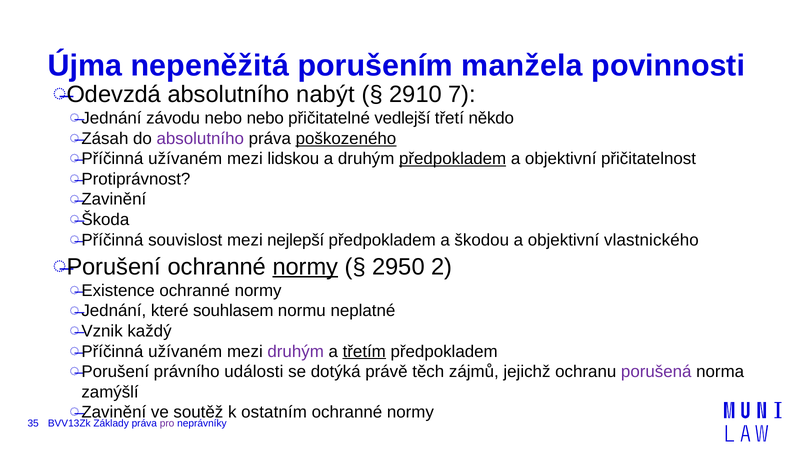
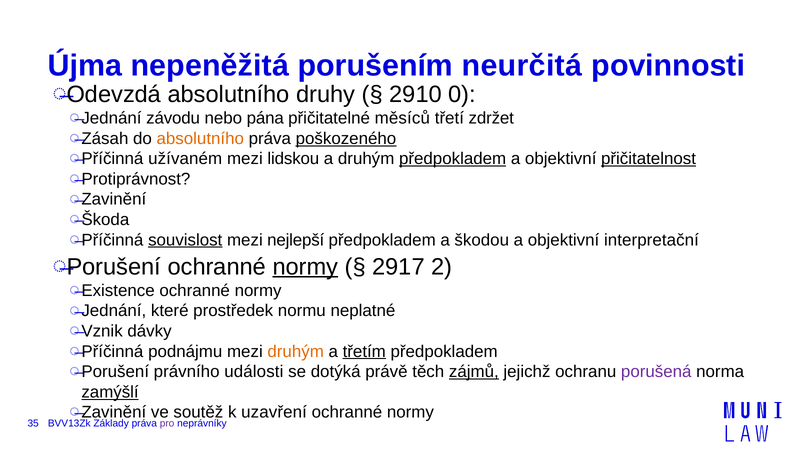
manžela: manžela -> neurčitá
nabýt: nabýt -> druhy
7: 7 -> 0
nebo nebo: nebo -> pána
vedlejší: vedlejší -> měsíců
někdo: někdo -> zdržet
absolutního at (200, 139) colour: purple -> orange
přičitatelnost underline: none -> present
souvislost underline: none -> present
vlastnického: vlastnického -> interpretační
2950: 2950 -> 2917
souhlasem: souhlasem -> prostředek
každý: každý -> dávky
užívaném at (185, 352): užívaném -> podnájmu
druhým at (296, 352) colour: purple -> orange
zájmů underline: none -> present
zamýšlí underline: none -> present
ostatním: ostatním -> uzavření
